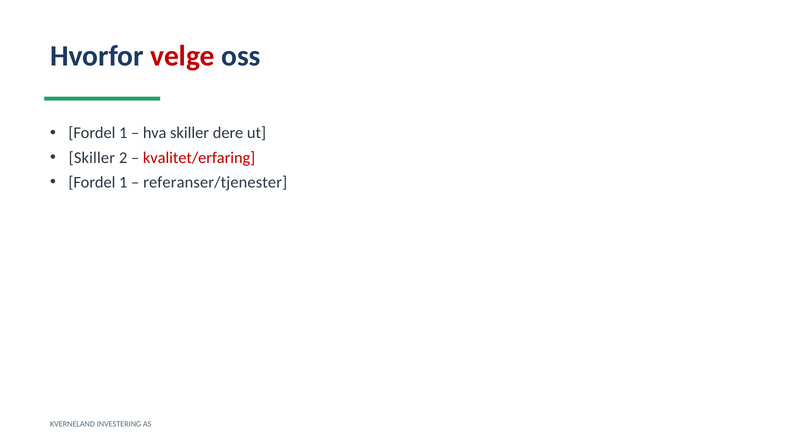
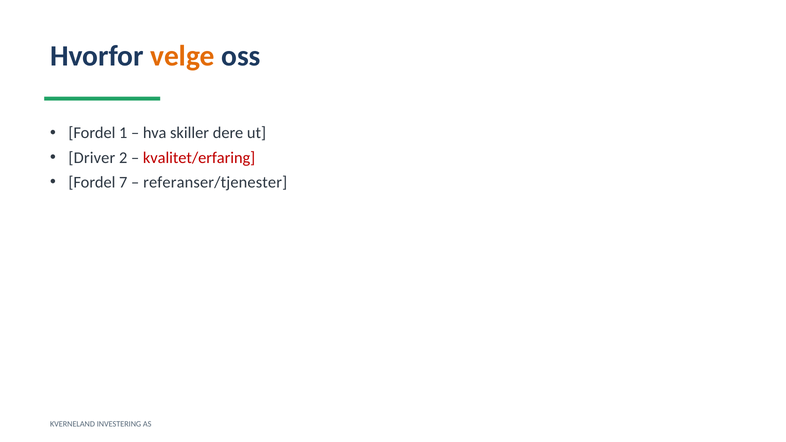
velge colour: red -> orange
Skiller at (92, 158): Skiller -> Driver
1 at (123, 182): 1 -> 7
